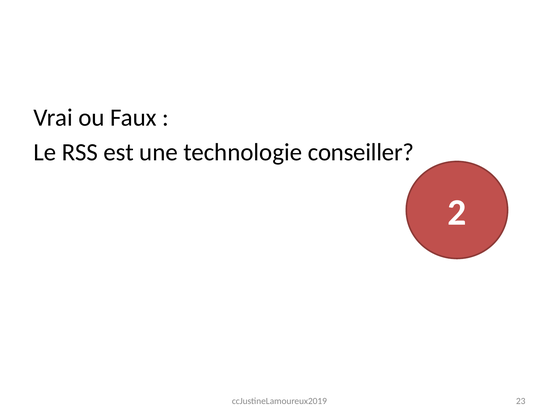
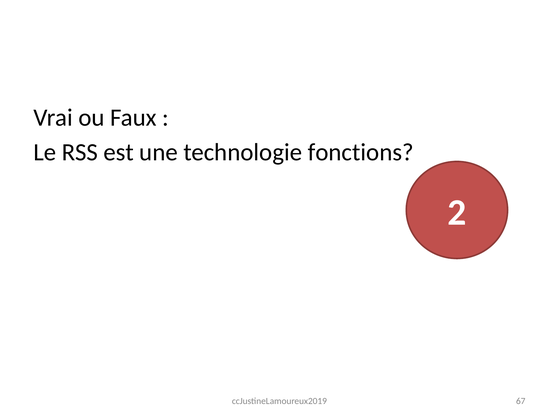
conseiller: conseiller -> fonctions
23: 23 -> 67
